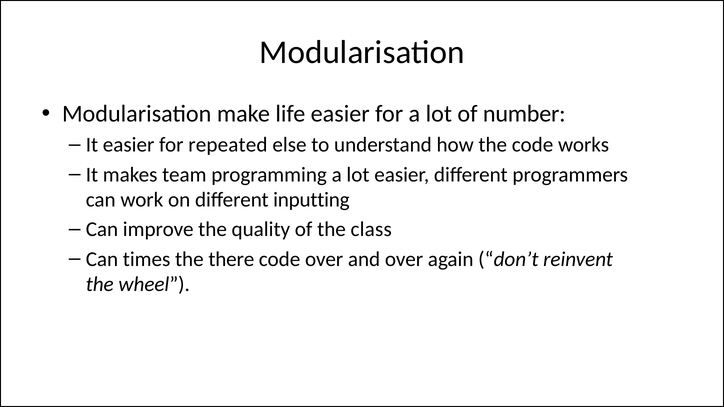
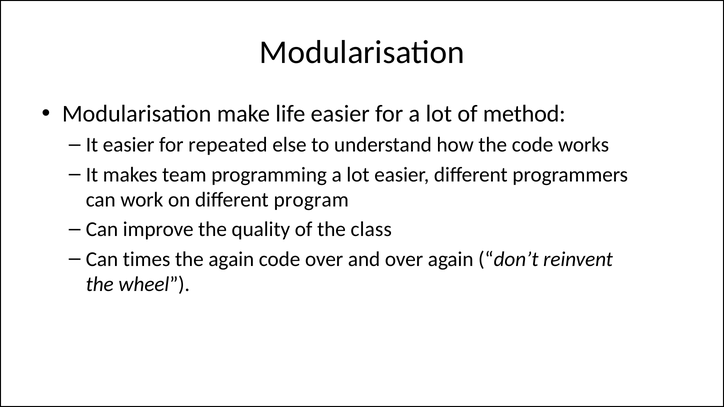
number: number -> method
inputting: inputting -> program
the there: there -> again
